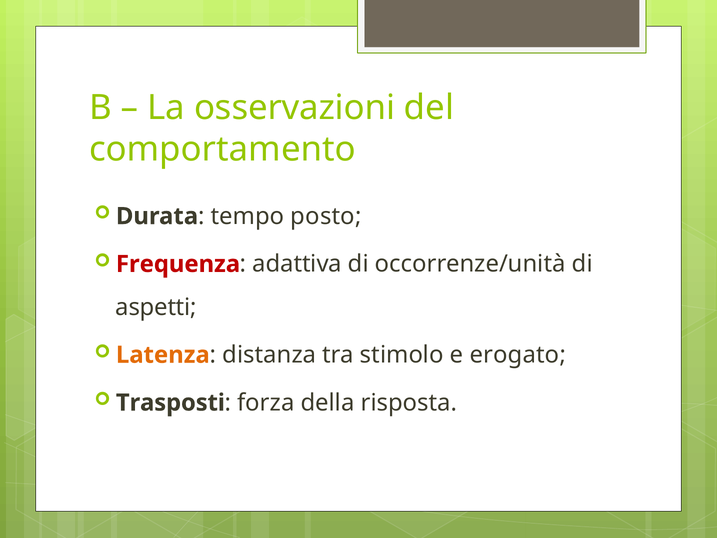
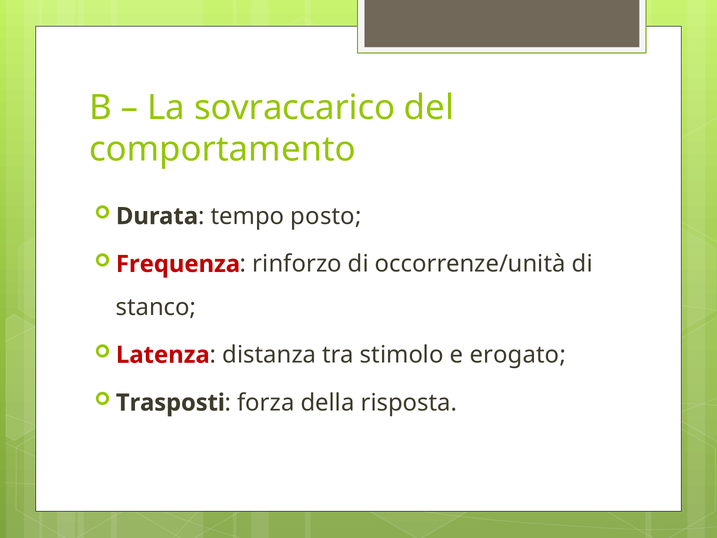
osservazioni: osservazioni -> sovraccarico
adattiva: adattiva -> rinforzo
aspetti: aspetti -> stanco
Latenza colour: orange -> red
